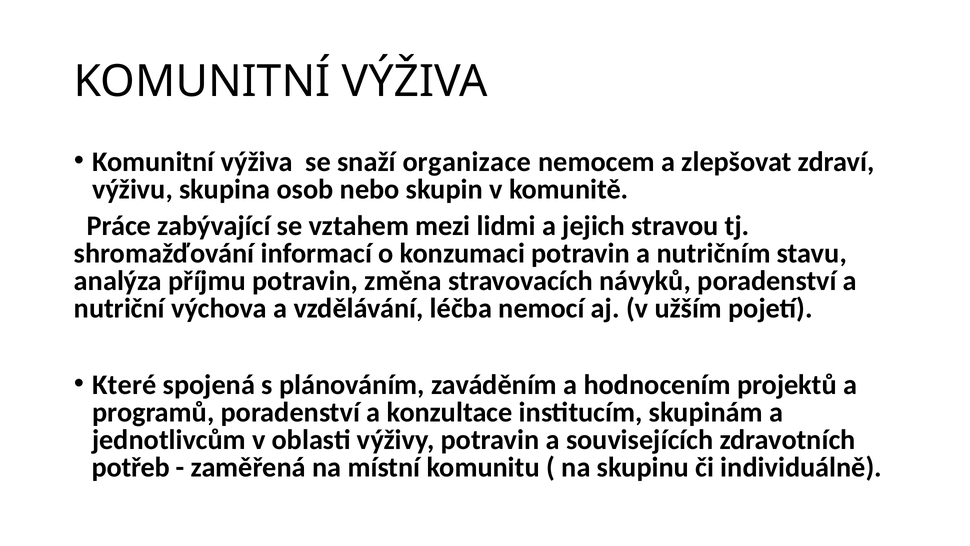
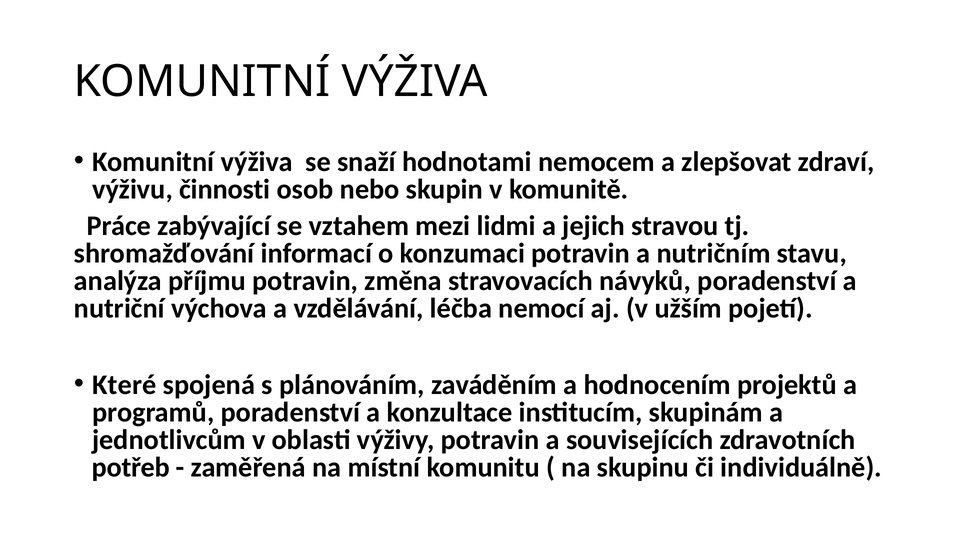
organizace: organizace -> hodnotami
skupina: skupina -> činnosti
